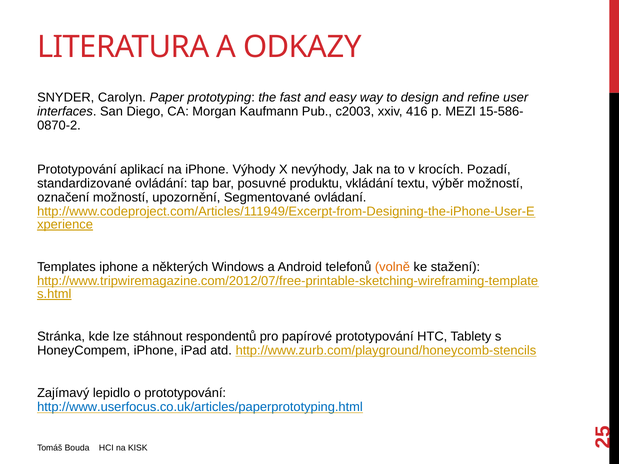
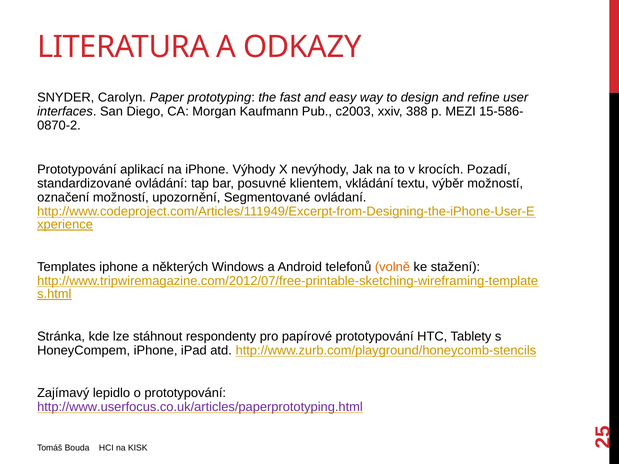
416: 416 -> 388
produktu: produktu -> klientem
respondentů: respondentů -> respondenty
http://www.userfocus.co.uk/articles/paperprototyping.html colour: blue -> purple
